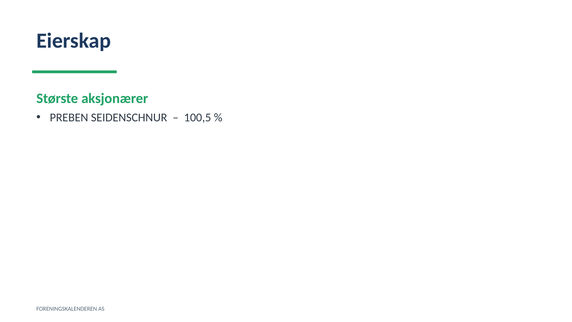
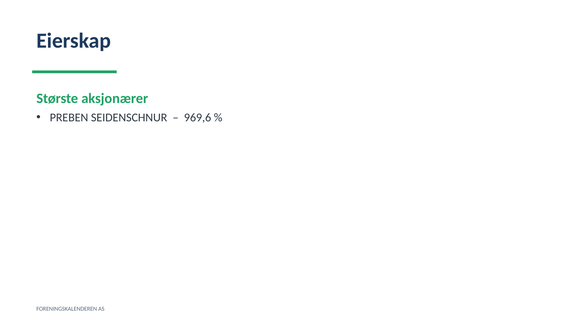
100,5: 100,5 -> 969,6
